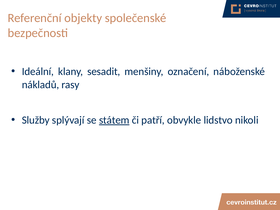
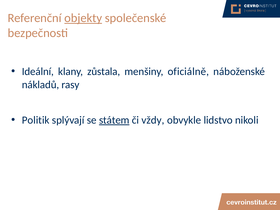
objekty underline: none -> present
sesadit: sesadit -> zůstala
označení: označení -> oficiálně
Služby: Služby -> Politik
patří: patří -> vždy
